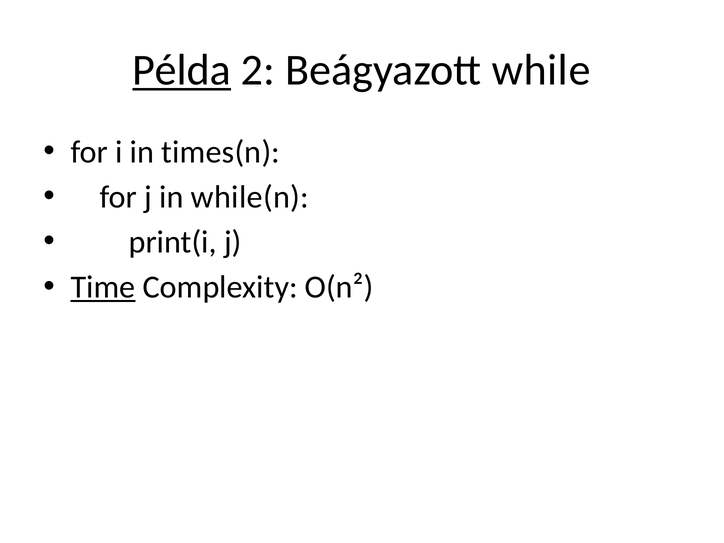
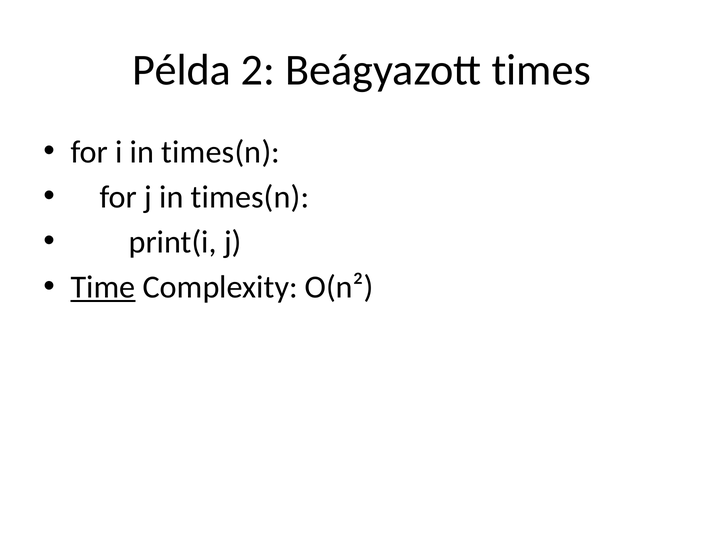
Példa underline: present -> none
while: while -> times
j in while(n: while(n -> times(n
